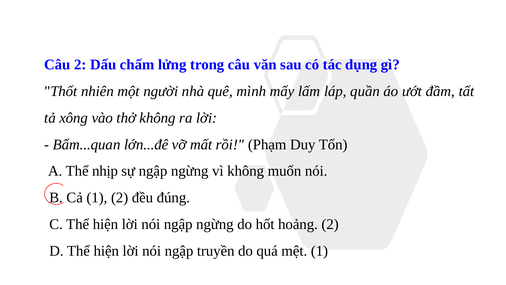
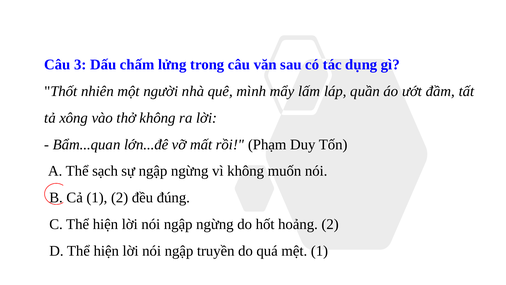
Câu 2: 2 -> 3
nhịp: nhịp -> sạch
